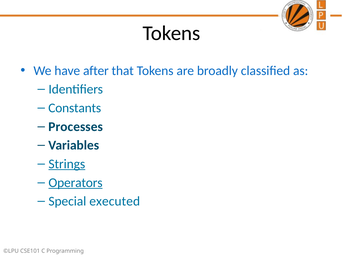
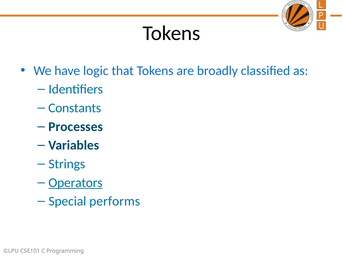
after: after -> logic
Strings underline: present -> none
executed: executed -> performs
